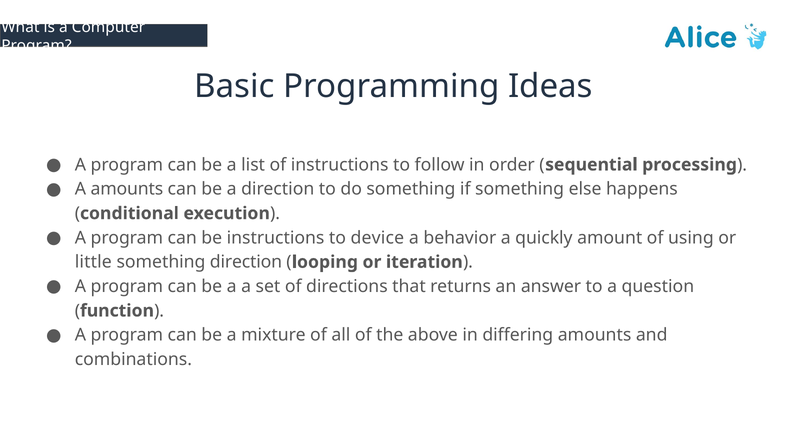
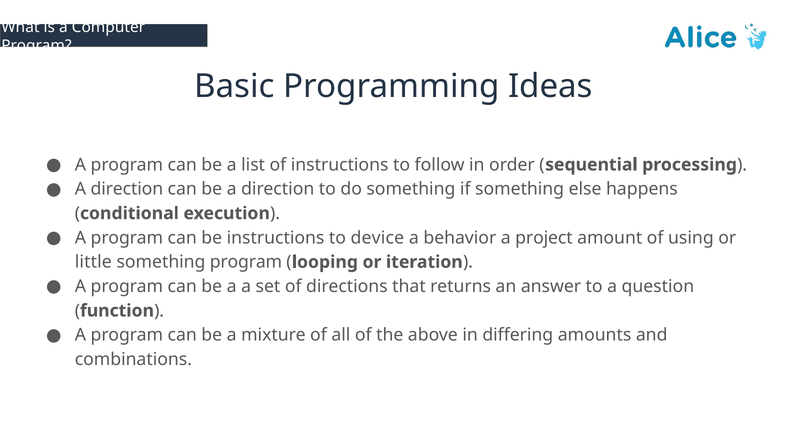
amounts at (127, 189): amounts -> direction
quickly: quickly -> project
something direction: direction -> program
